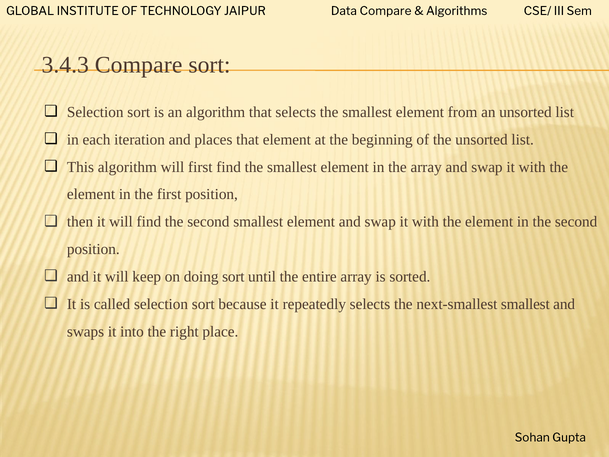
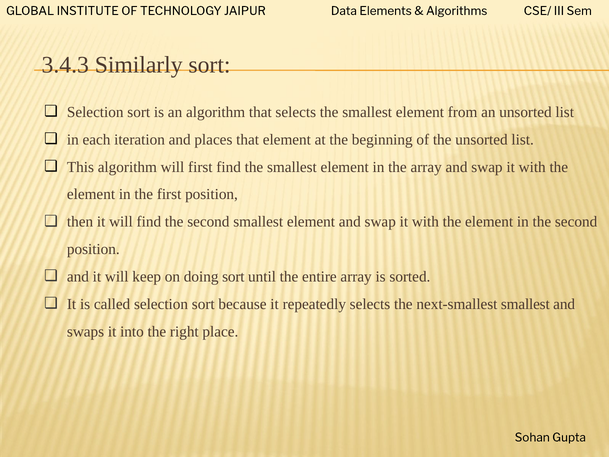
Data Compare: Compare -> Elements
3.4.3 Compare: Compare -> Similarly
